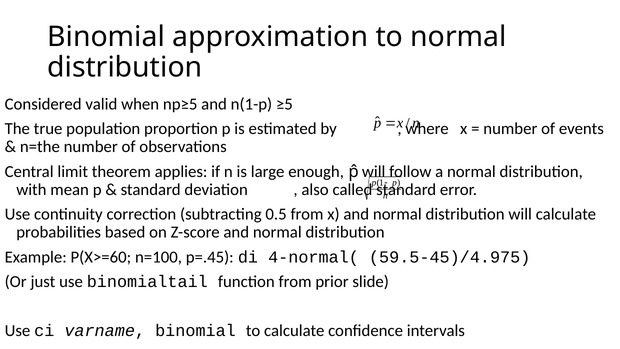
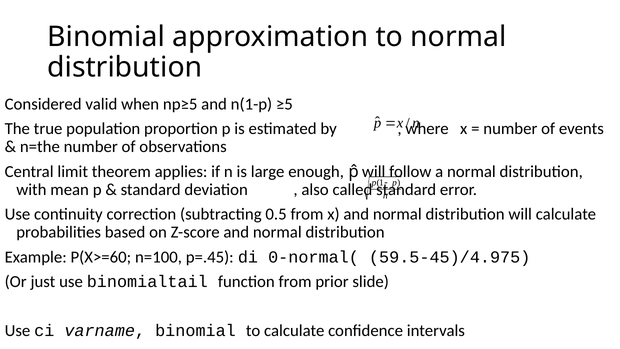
4-normal(: 4-normal( -> 0-normal(
